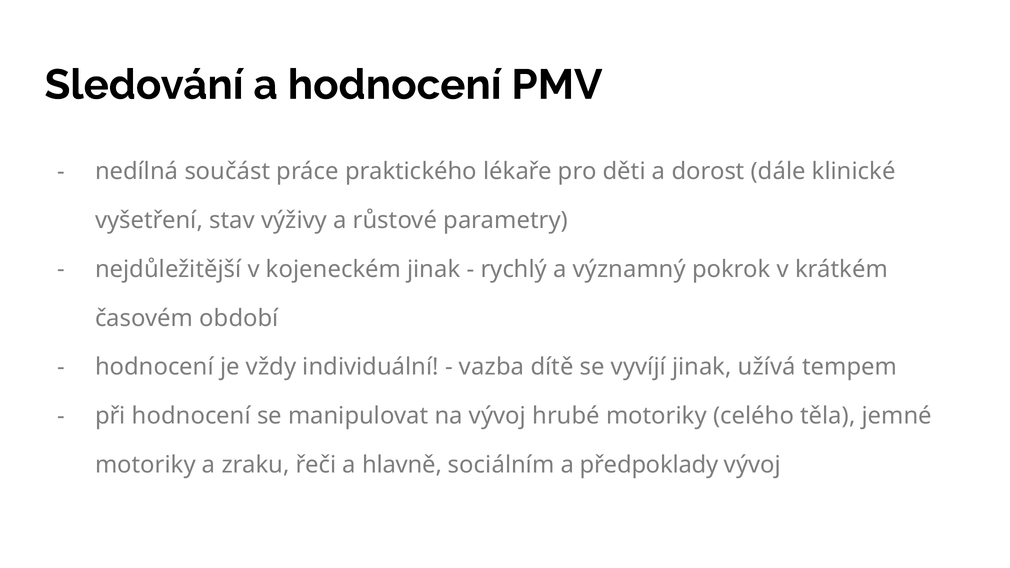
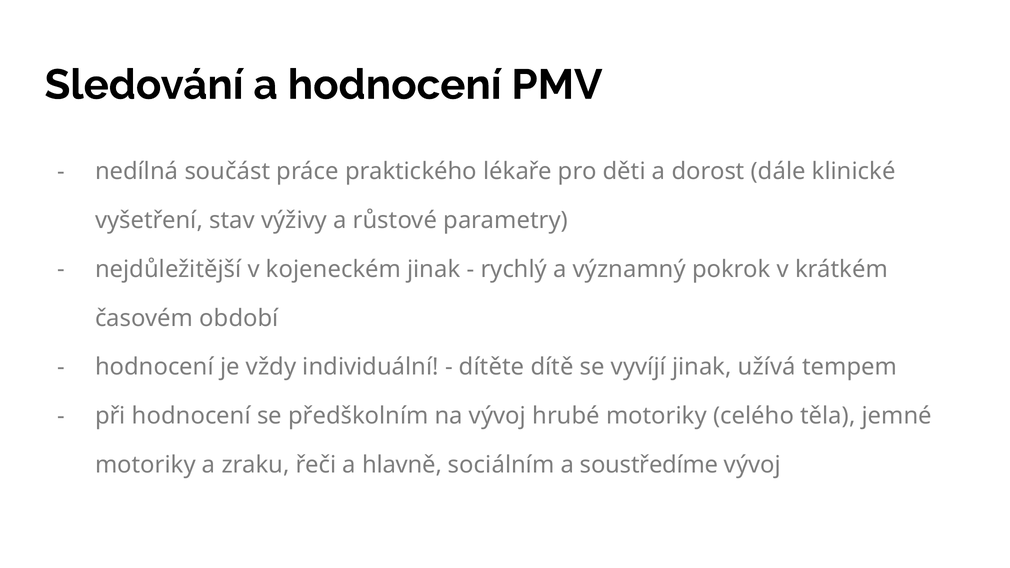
vazba: vazba -> dítěte
manipulovat: manipulovat -> předškolním
předpoklady: předpoklady -> soustředíme
